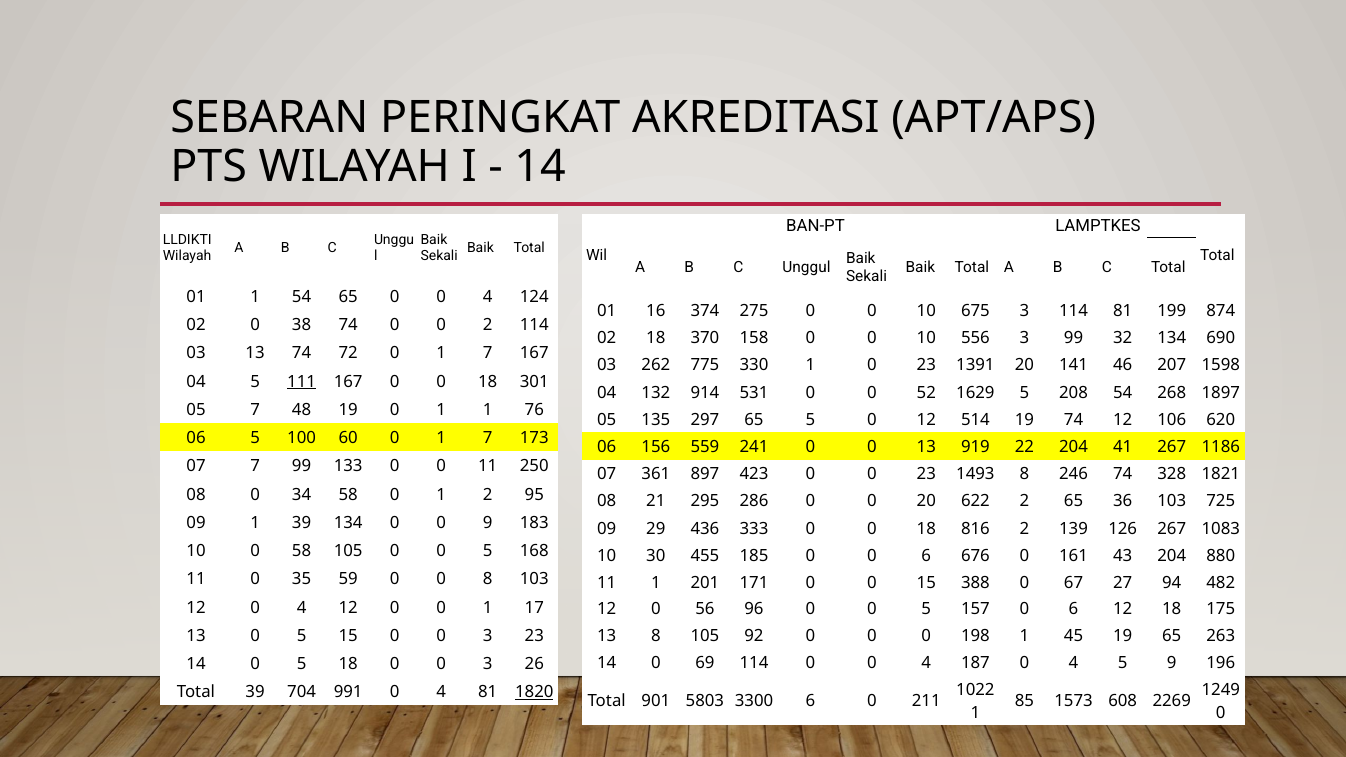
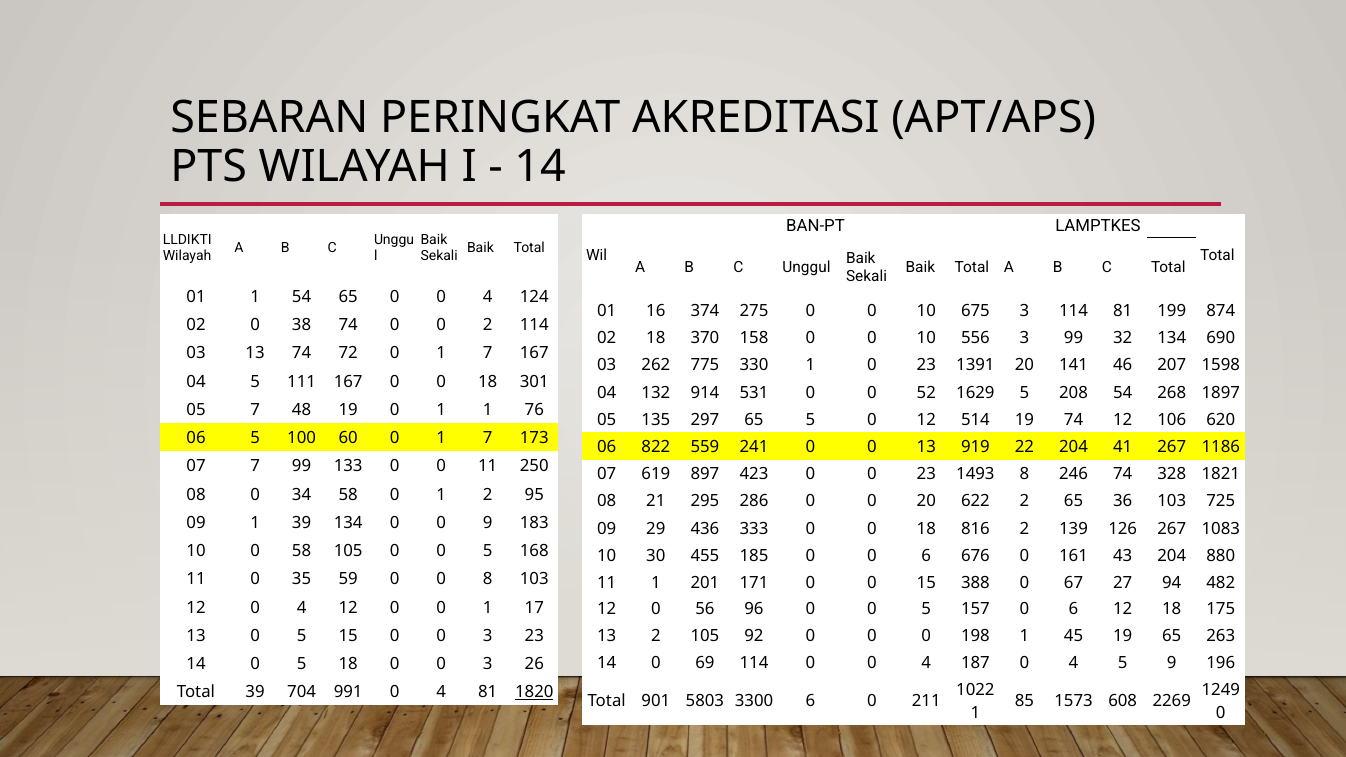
111 underline: present -> none
156: 156 -> 822
361: 361 -> 619
13 8: 8 -> 2
